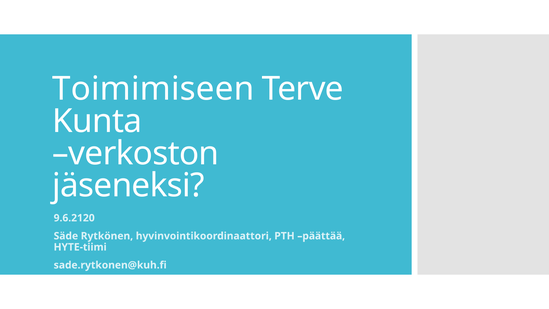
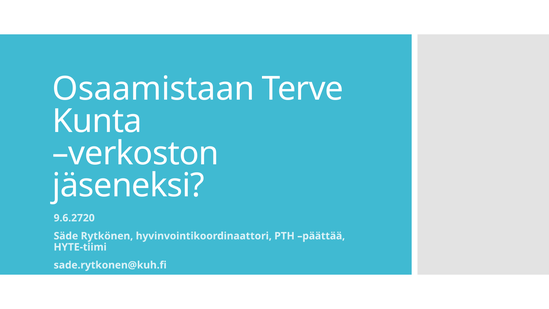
Toimimiseen: Toimimiseen -> Osaamistaan
9.6.2120: 9.6.2120 -> 9.6.2720
